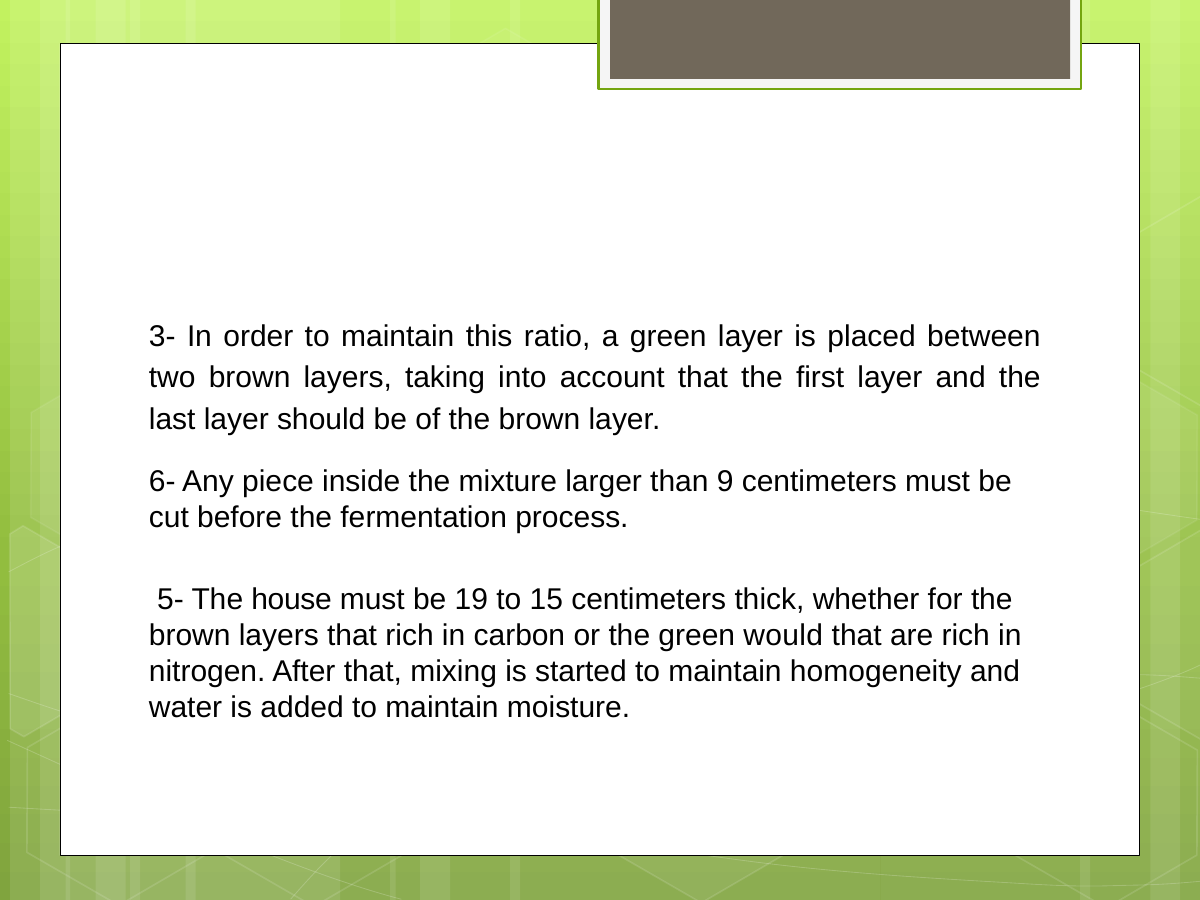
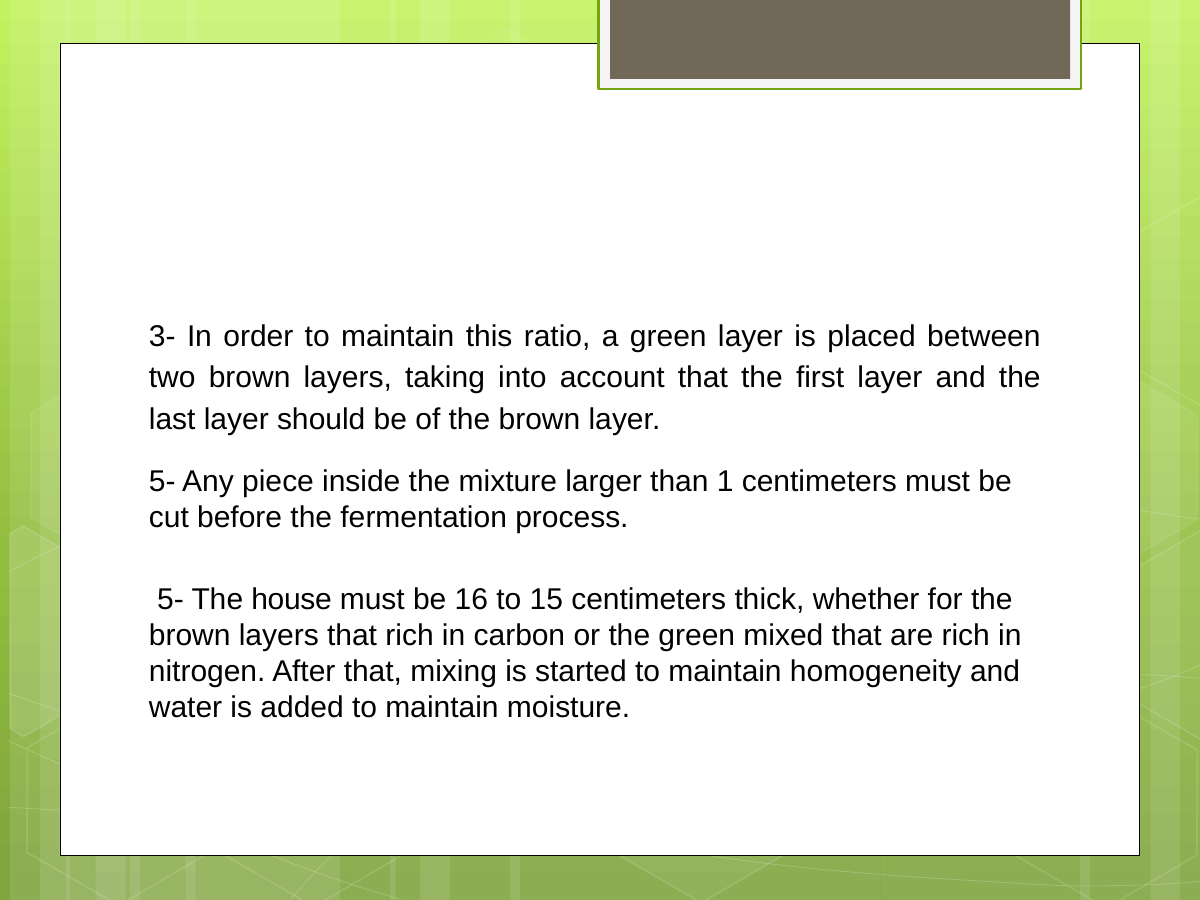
6- at (162, 482): 6- -> 5-
9: 9 -> 1
19: 19 -> 16
would: would -> mixed
